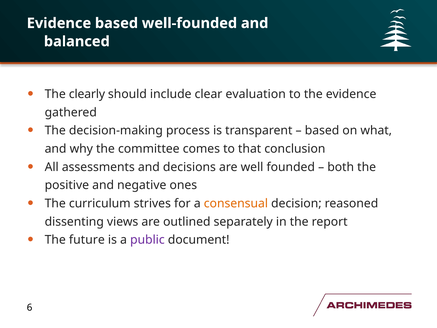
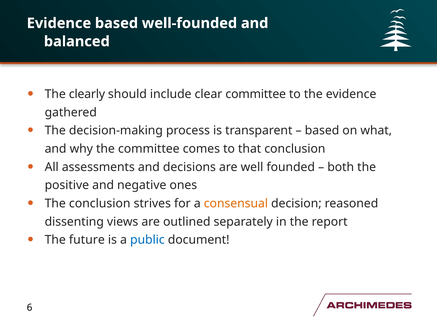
clear evaluation: evaluation -> committee
The curriculum: curriculum -> conclusion
public colour: purple -> blue
